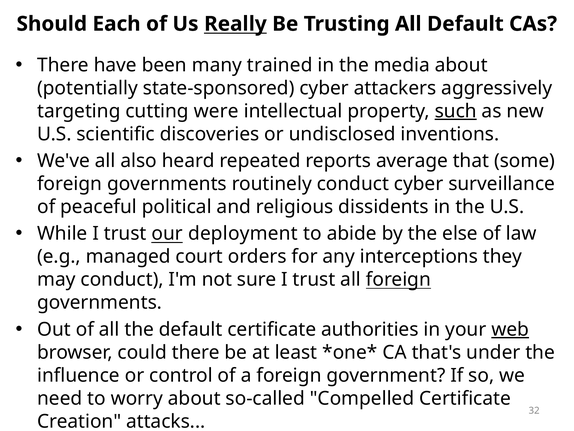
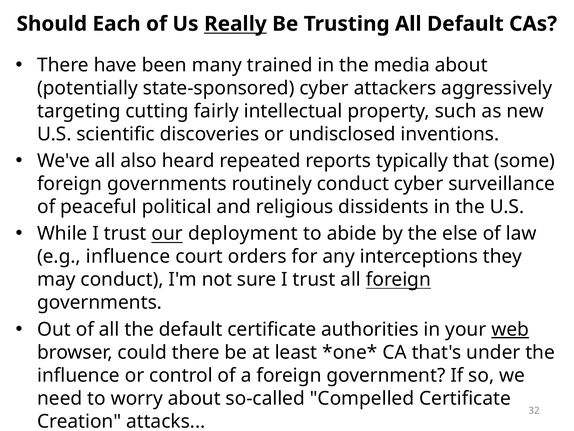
were: were -> fairly
such underline: present -> none
average: average -> typically
e.g managed: managed -> influence
